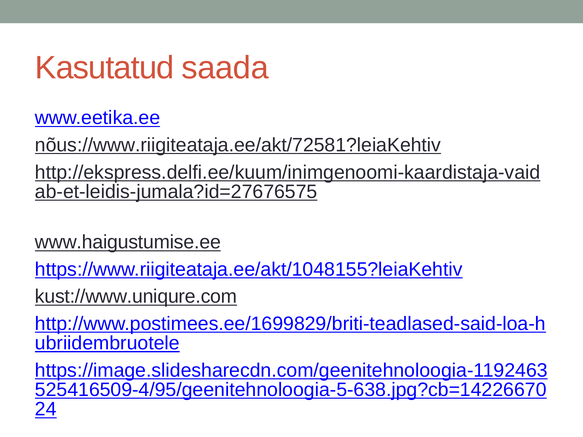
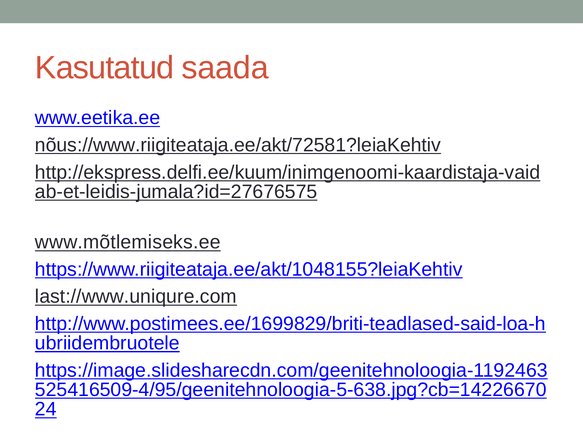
www.haigustumise.ee: www.haigustumise.ee -> www.mõtlemiseks.ee
kust://www.uniqure.com: kust://www.uniqure.com -> last://www.uniqure.com
